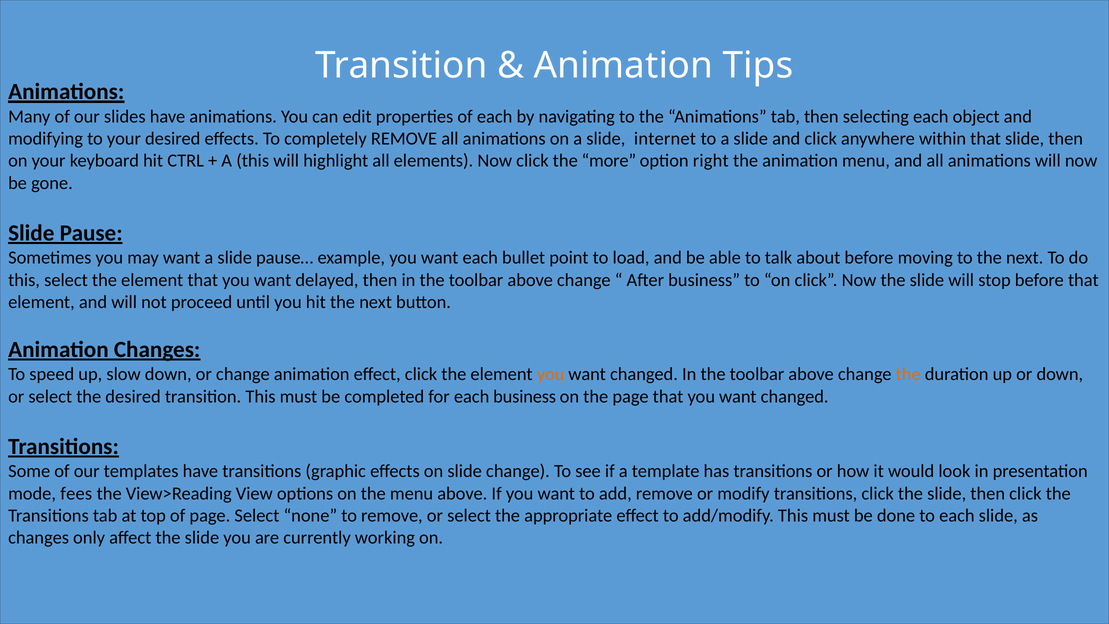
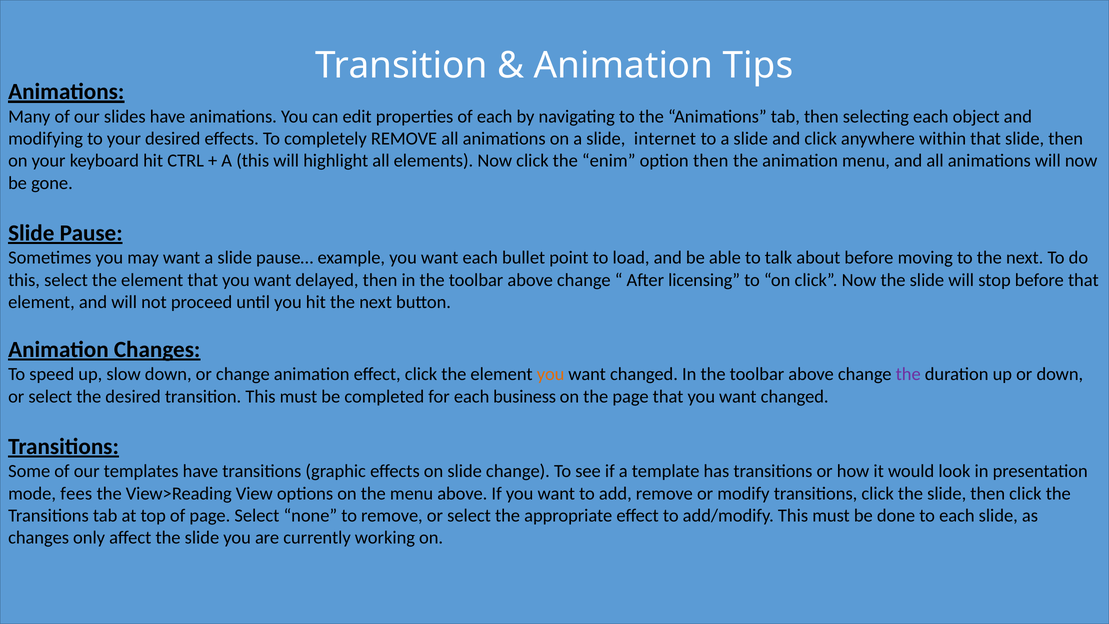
more: more -> enim
option right: right -> then
After business: business -> licensing
the at (908, 374) colour: orange -> purple
